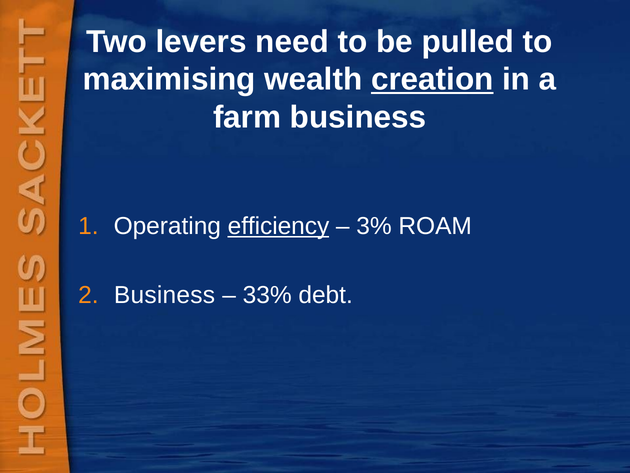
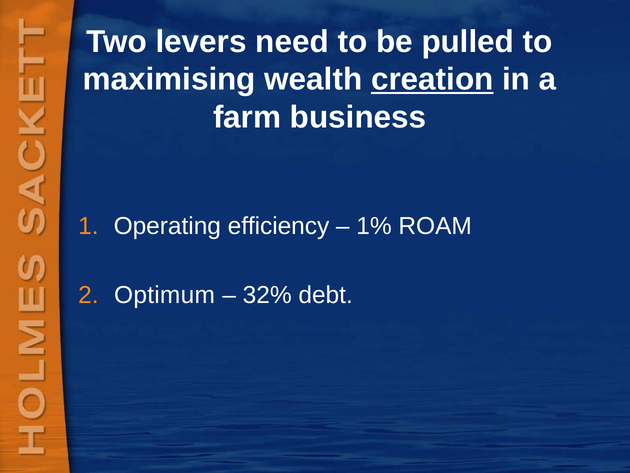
efficiency underline: present -> none
3%: 3% -> 1%
Business at (165, 295): Business -> Optimum
33%: 33% -> 32%
